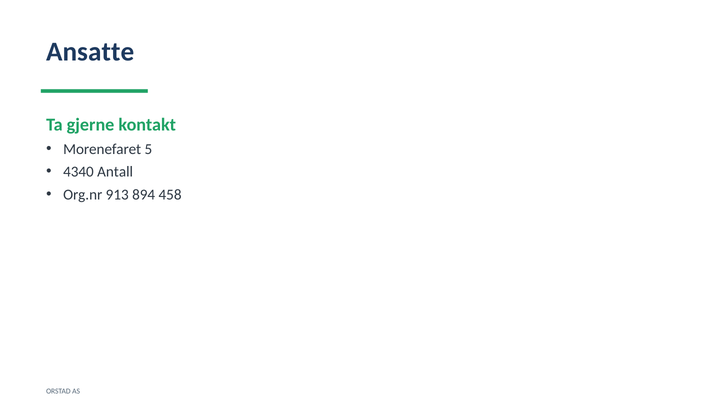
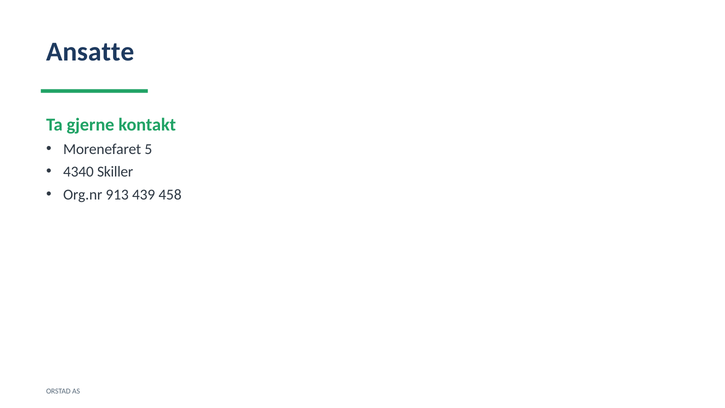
Antall: Antall -> Skiller
894: 894 -> 439
